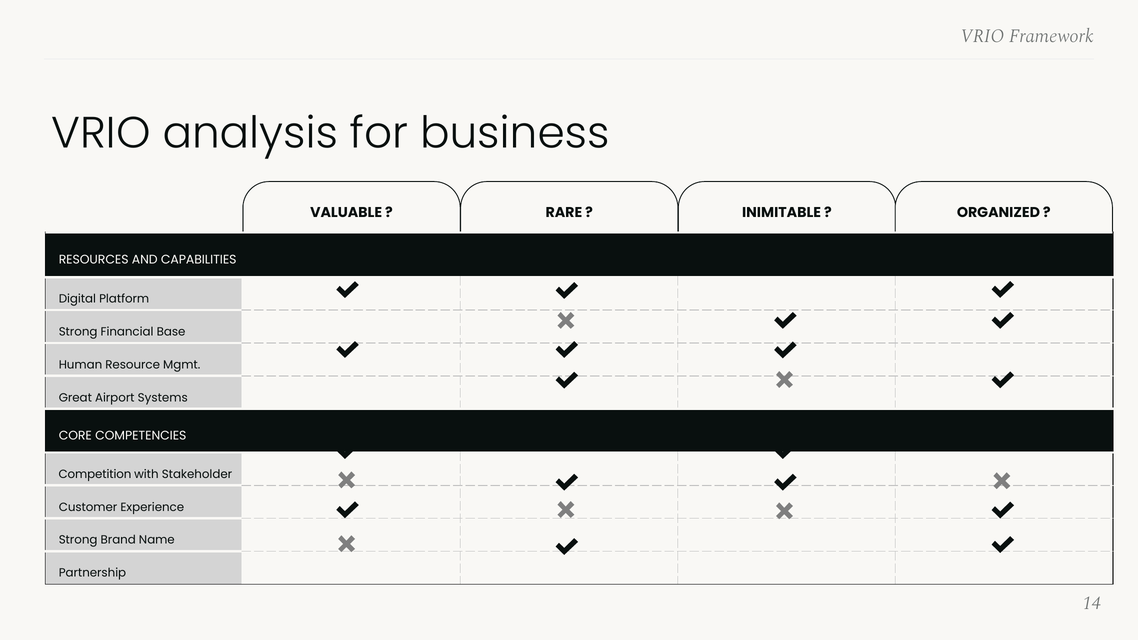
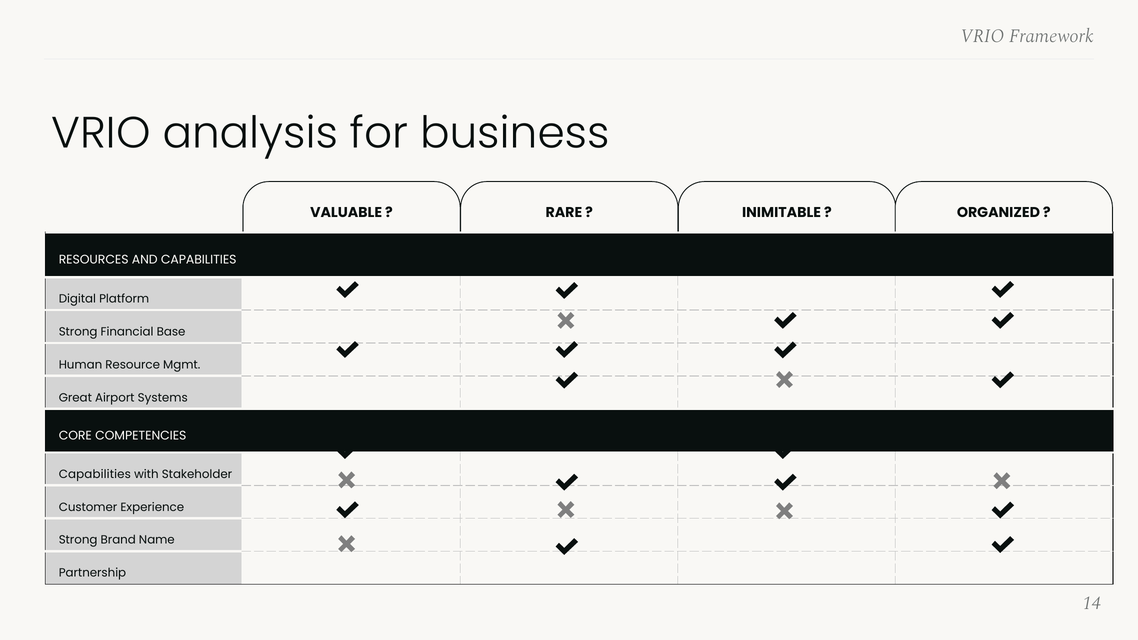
Competition at (95, 474): Competition -> Capabilities
